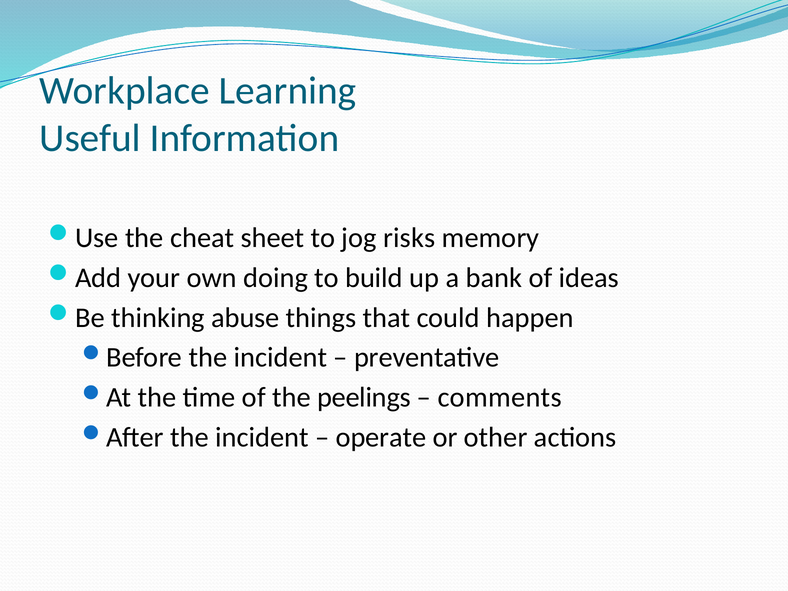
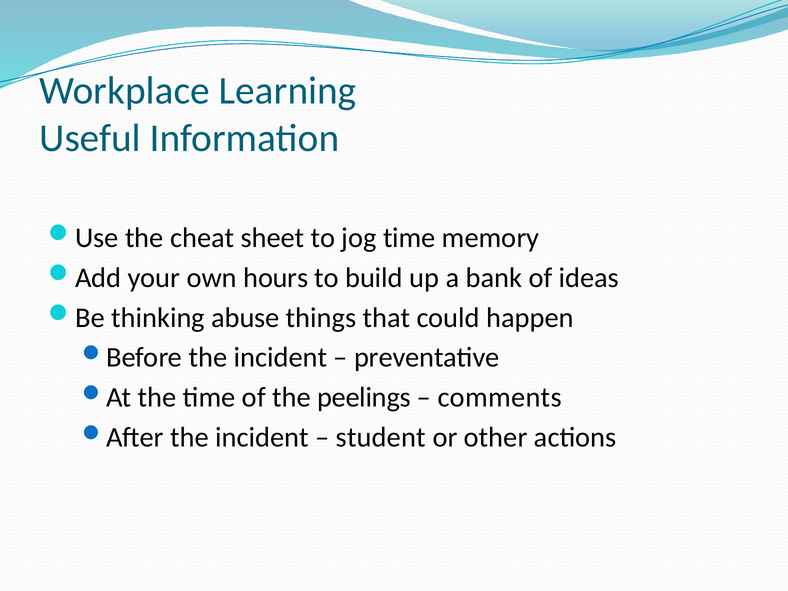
jog risks: risks -> time
doing: doing -> hours
operate: operate -> student
